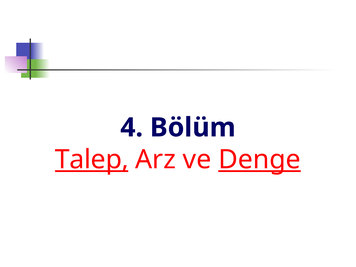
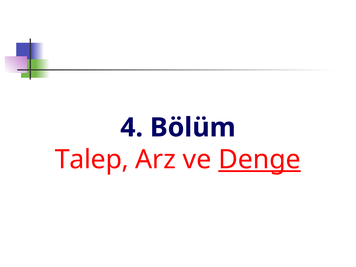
Talep underline: present -> none
